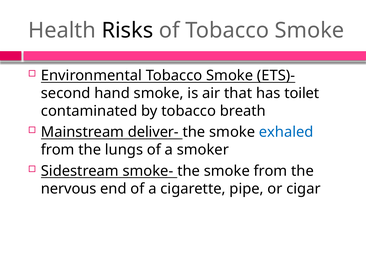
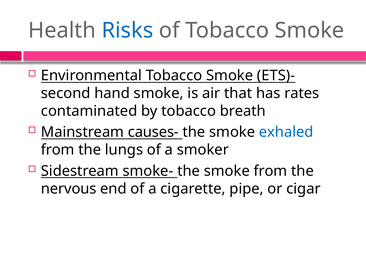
Risks colour: black -> blue
toilet: toilet -> rates
deliver-: deliver- -> causes-
